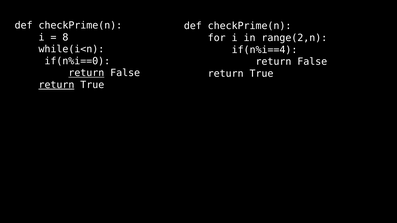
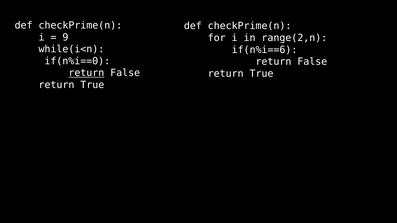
8: 8 -> 9
if(n%i==4: if(n%i==4 -> if(n%i==6
return at (56, 85) underline: present -> none
